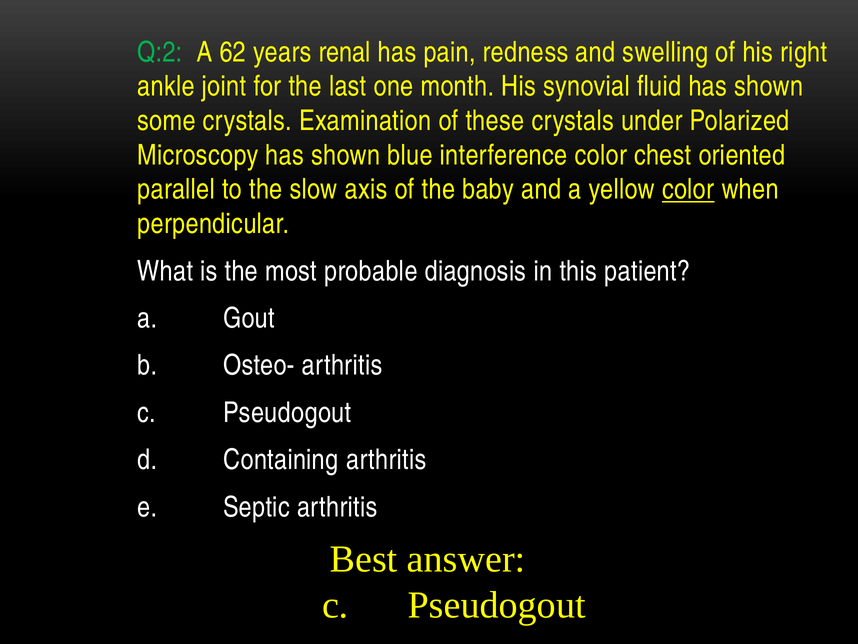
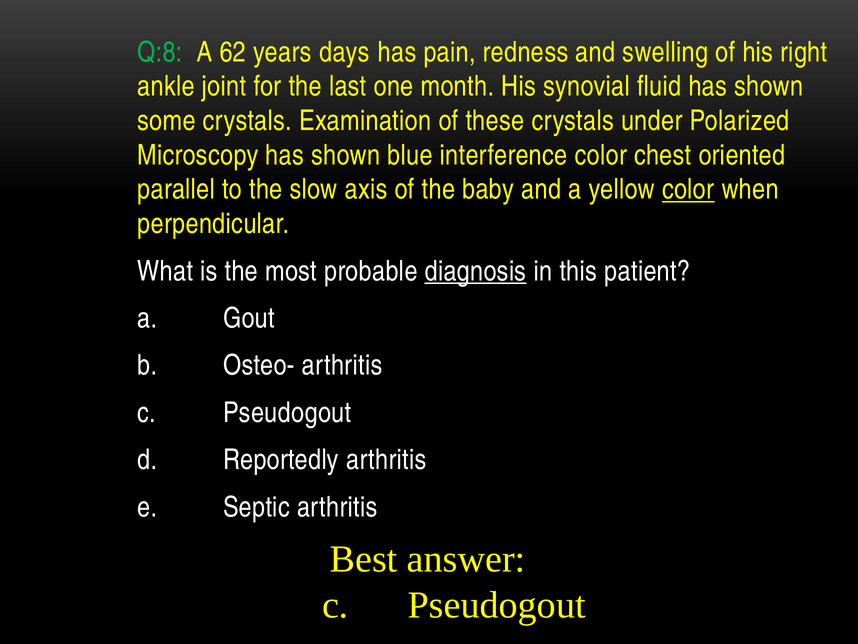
Q:2: Q:2 -> Q:8
renal: renal -> days
diagnosis underline: none -> present
Containing: Containing -> Reportedly
